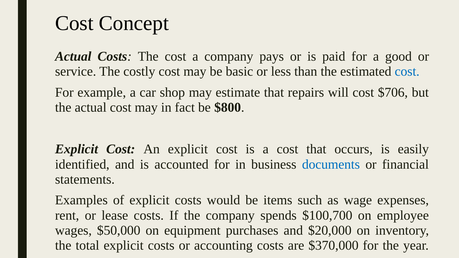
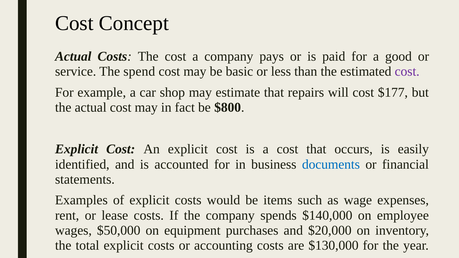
costly: costly -> spend
cost at (407, 72) colour: blue -> purple
$706: $706 -> $177
$100,700: $100,700 -> $140,000
$370,000: $370,000 -> $130,000
